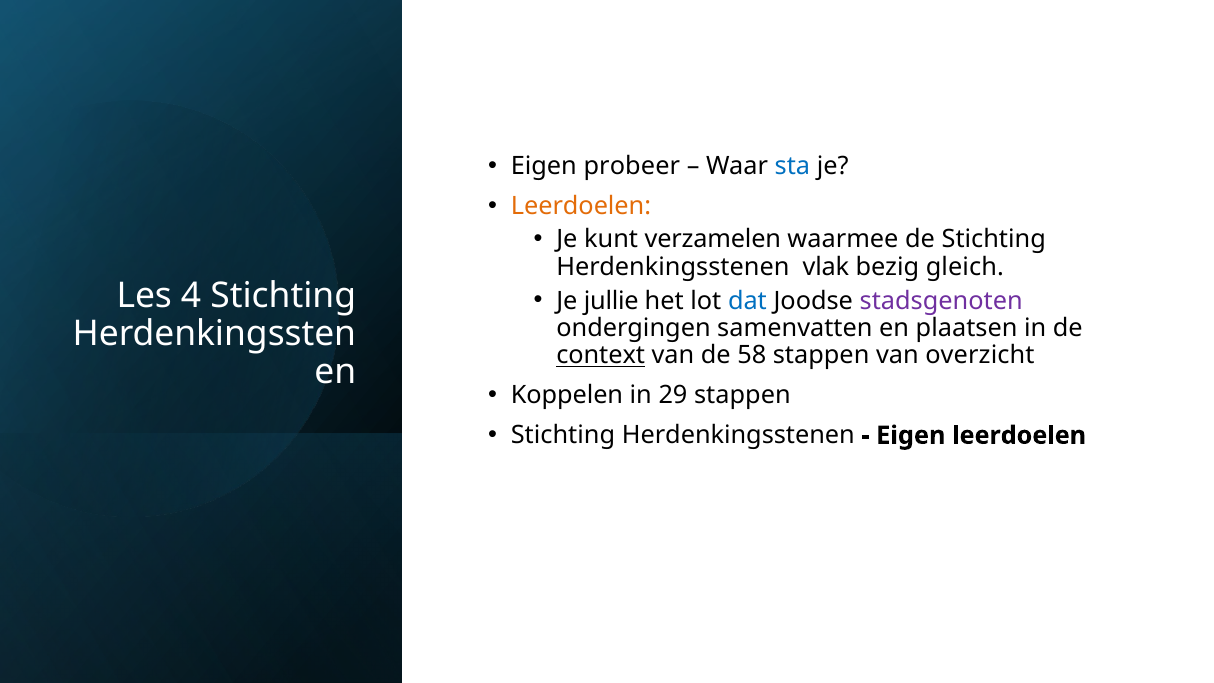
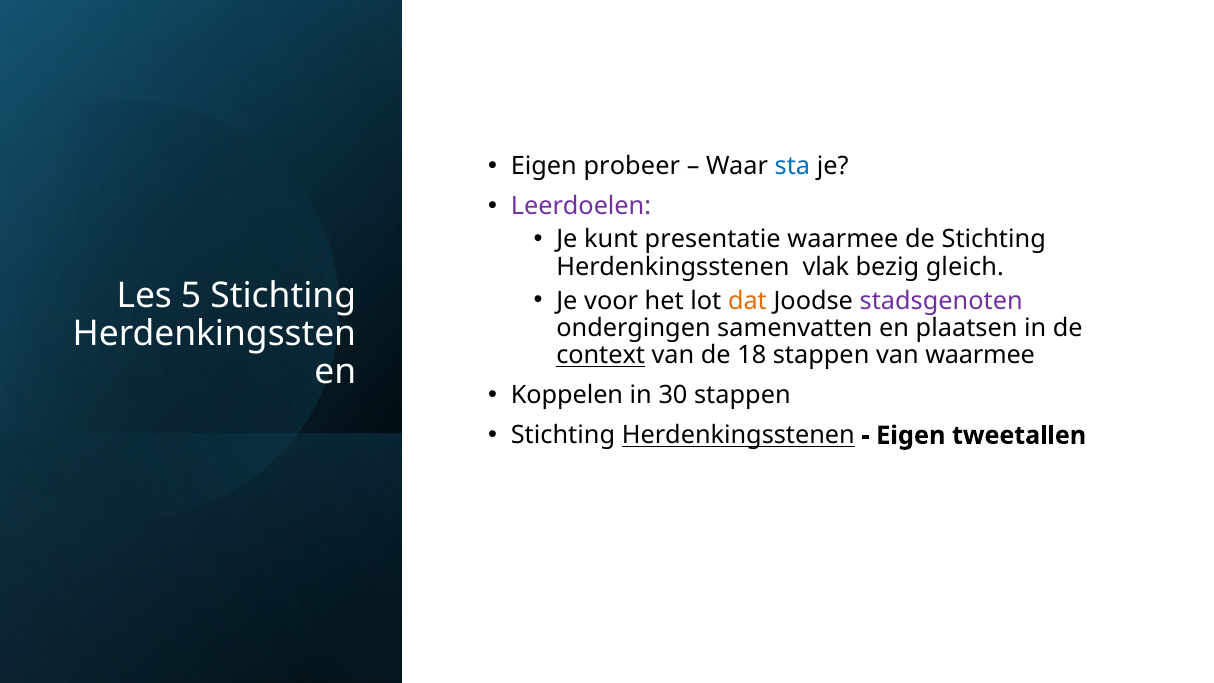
Leerdoelen at (581, 206) colour: orange -> purple
verzamelen: verzamelen -> presentatie
4: 4 -> 5
jullie: jullie -> voor
dat colour: blue -> orange
58: 58 -> 18
van overzicht: overzicht -> waarmee
29: 29 -> 30
Herdenkingsstenen at (738, 435) underline: none -> present
Eigen leerdoelen: leerdoelen -> tweetallen
